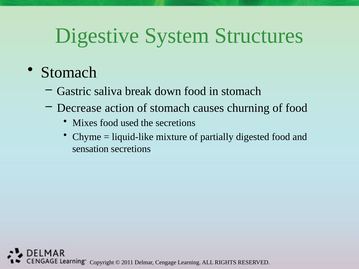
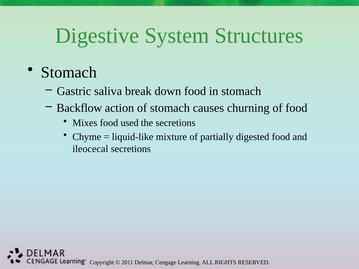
Decrease: Decrease -> Backflow
sensation: sensation -> ileocecal
